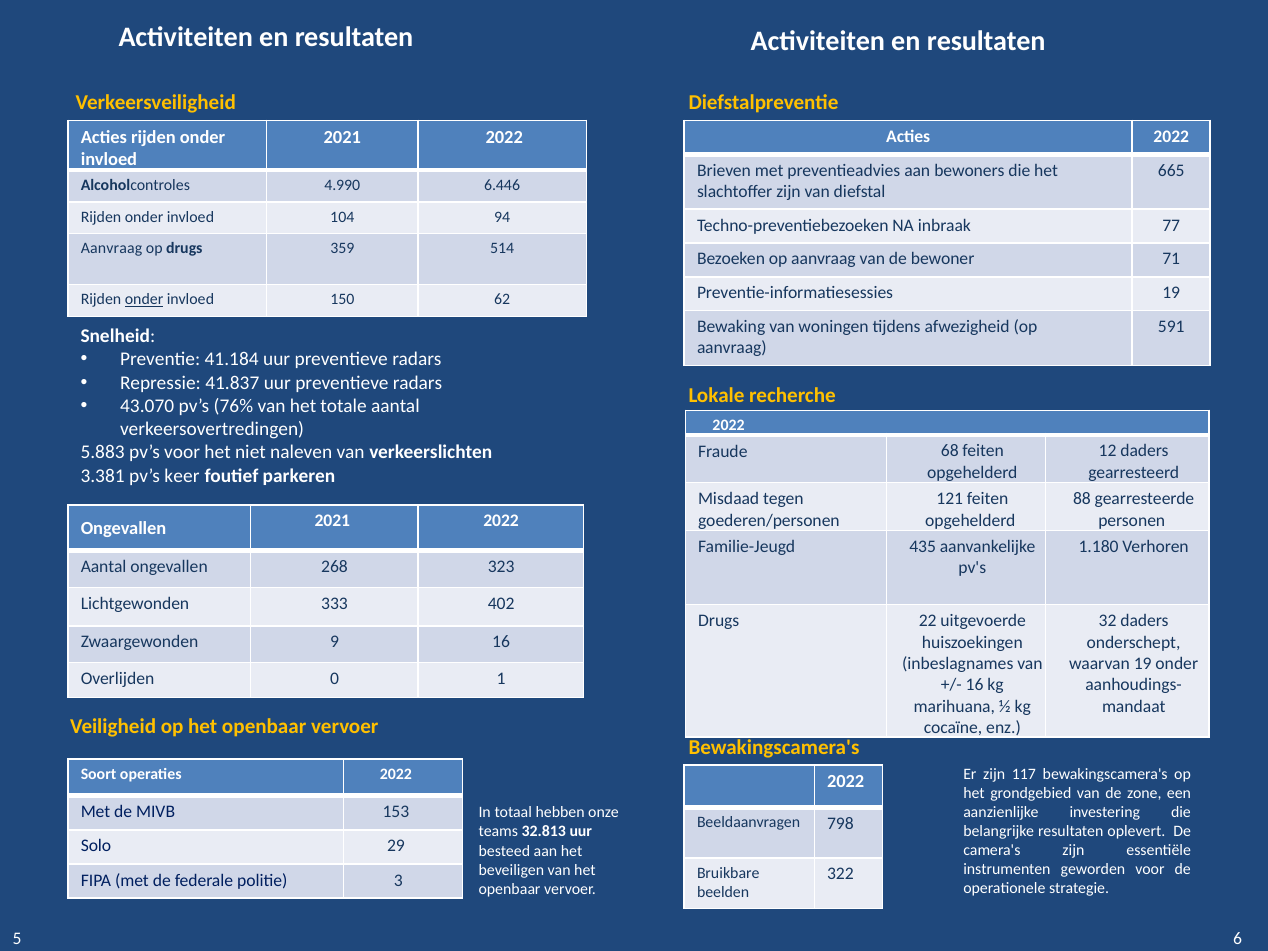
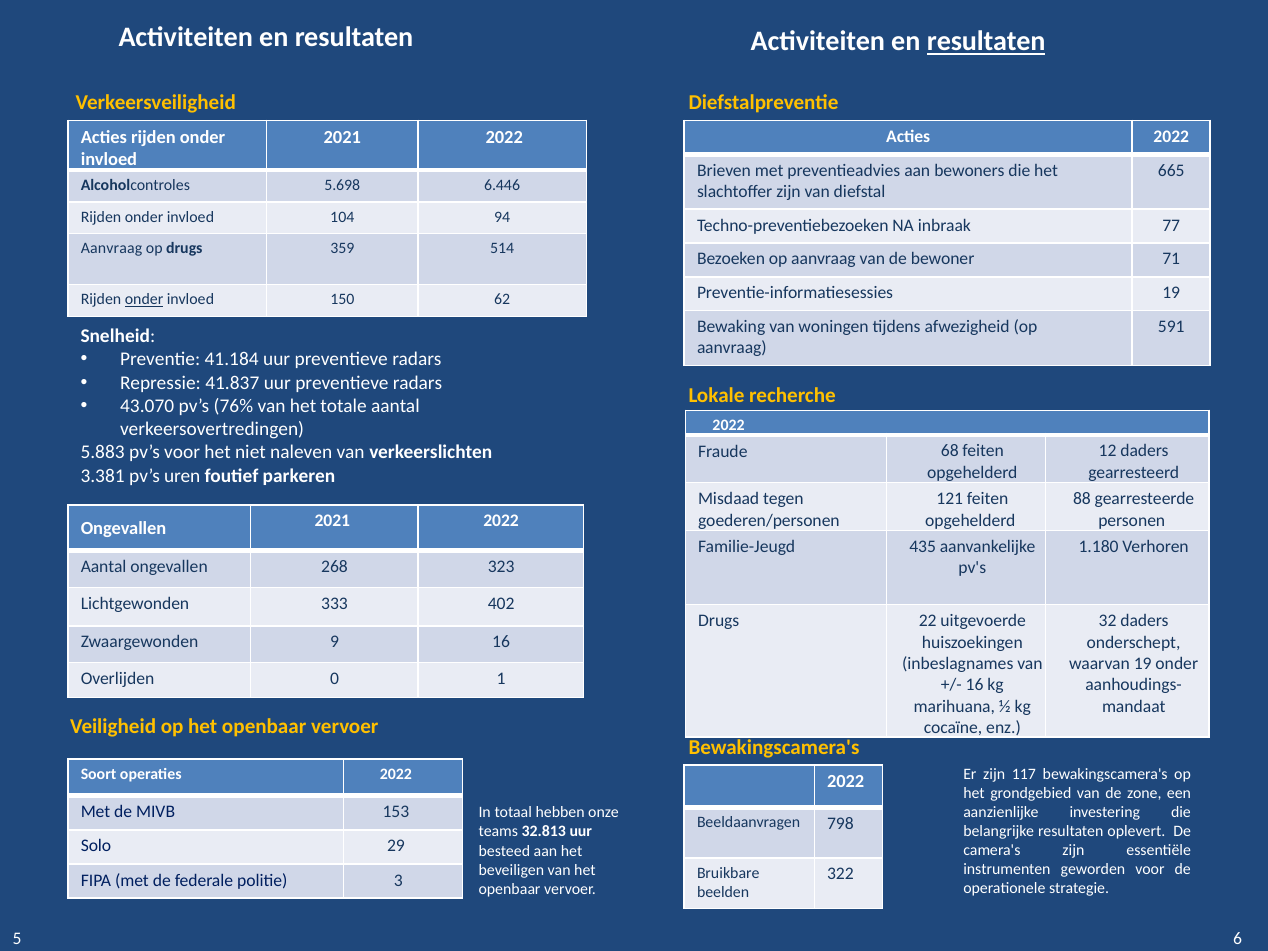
resultaten at (986, 42) underline: none -> present
4.990: 4.990 -> 5.698
keer: keer -> uren
